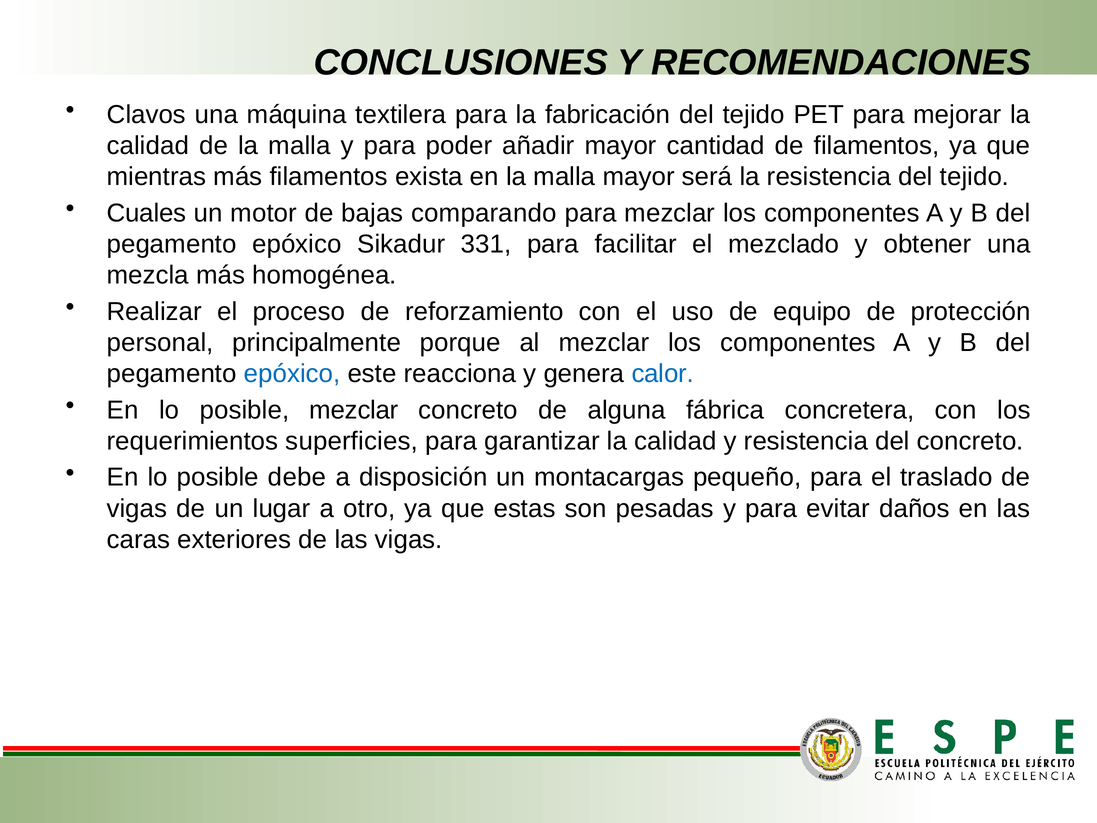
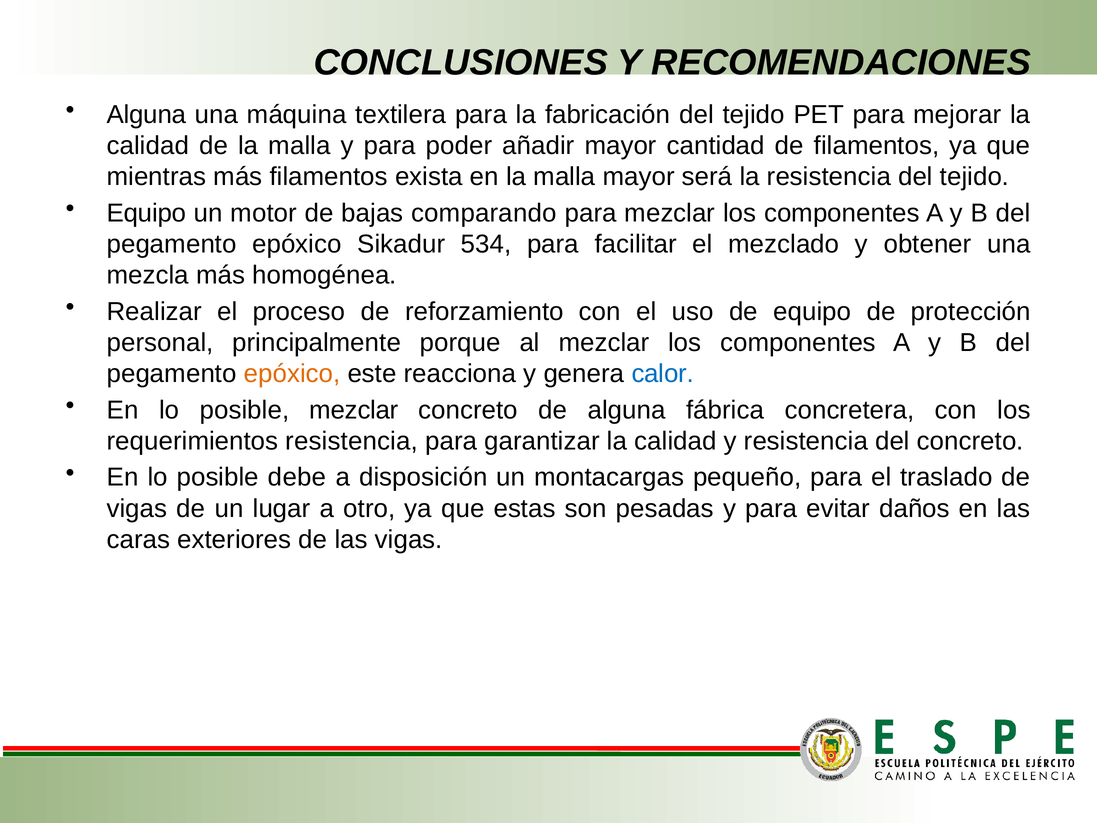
Clavos at (146, 114): Clavos -> Alguna
Cuales at (146, 213): Cuales -> Equipo
331: 331 -> 534
epóxico at (292, 374) colour: blue -> orange
requerimientos superficies: superficies -> resistencia
